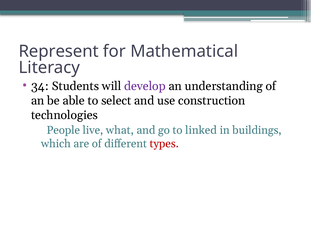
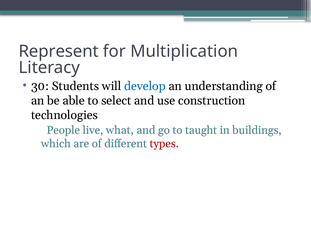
Mathematical: Mathematical -> Multiplication
34: 34 -> 30
develop colour: purple -> blue
linked: linked -> taught
